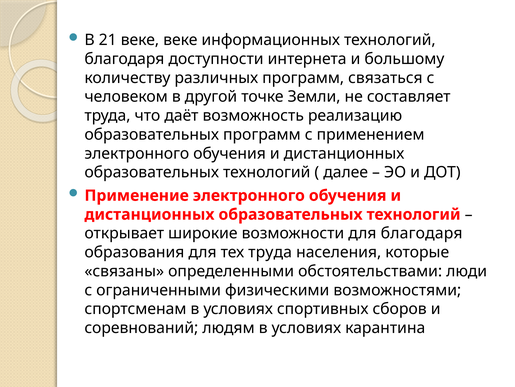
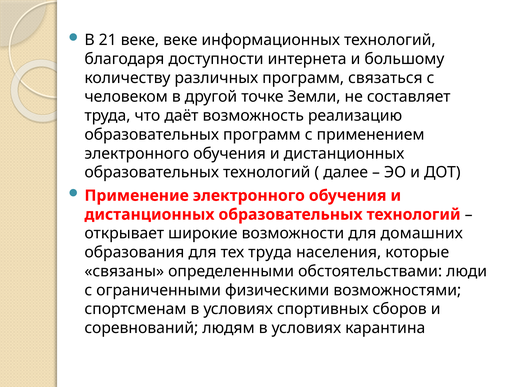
для благодаря: благодаря -> домашних
